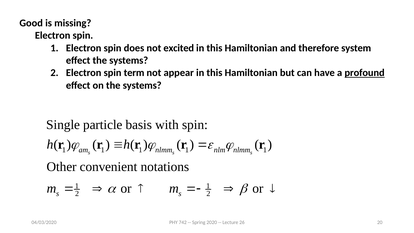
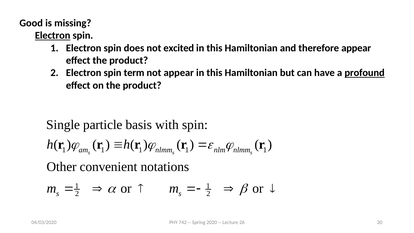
Electron at (53, 36) underline: none -> present
therefore system: system -> appear
effect the systems: systems -> product
on the systems: systems -> product
